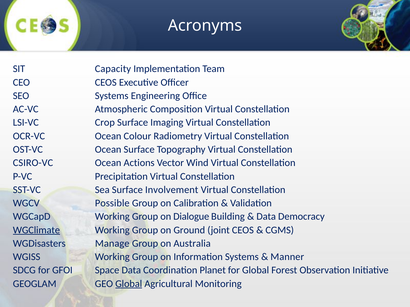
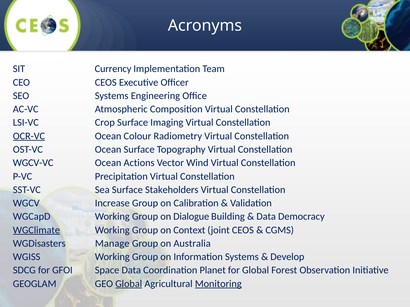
Capacity: Capacity -> Currency
OCR-VC underline: none -> present
CSIRO-VC: CSIRO-VC -> WGCV-VC
Involvement: Involvement -> Stakeholders
Possible: Possible -> Increase
Ground: Ground -> Context
Manner: Manner -> Develop
Monitoring underline: none -> present
